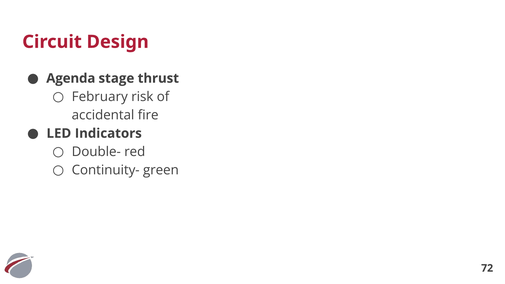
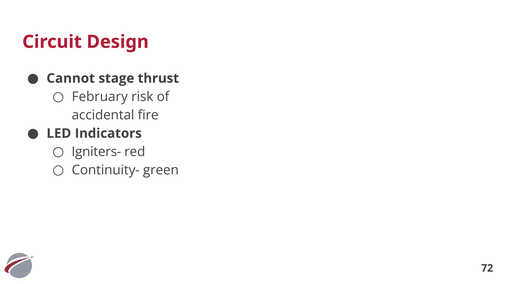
Agenda: Agenda -> Cannot
Double-: Double- -> Igniters-
